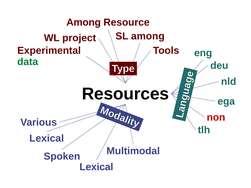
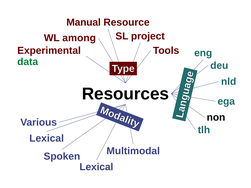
Among at (84, 22): Among -> Manual
SL among: among -> project
project: project -> among
non colour: red -> black
